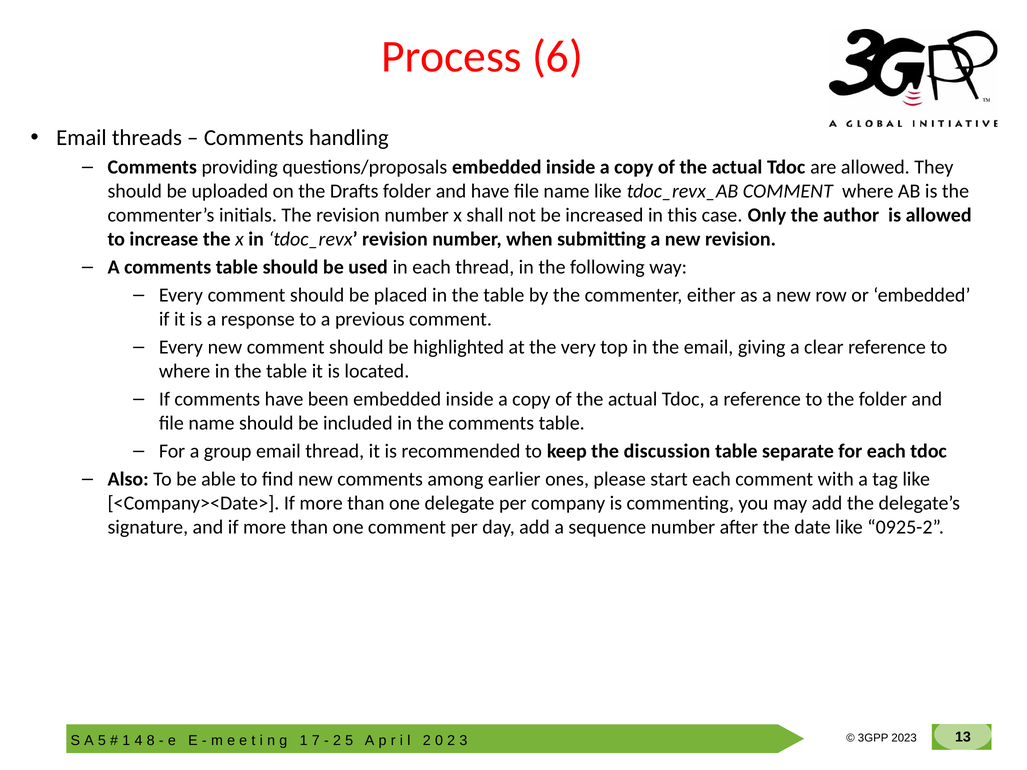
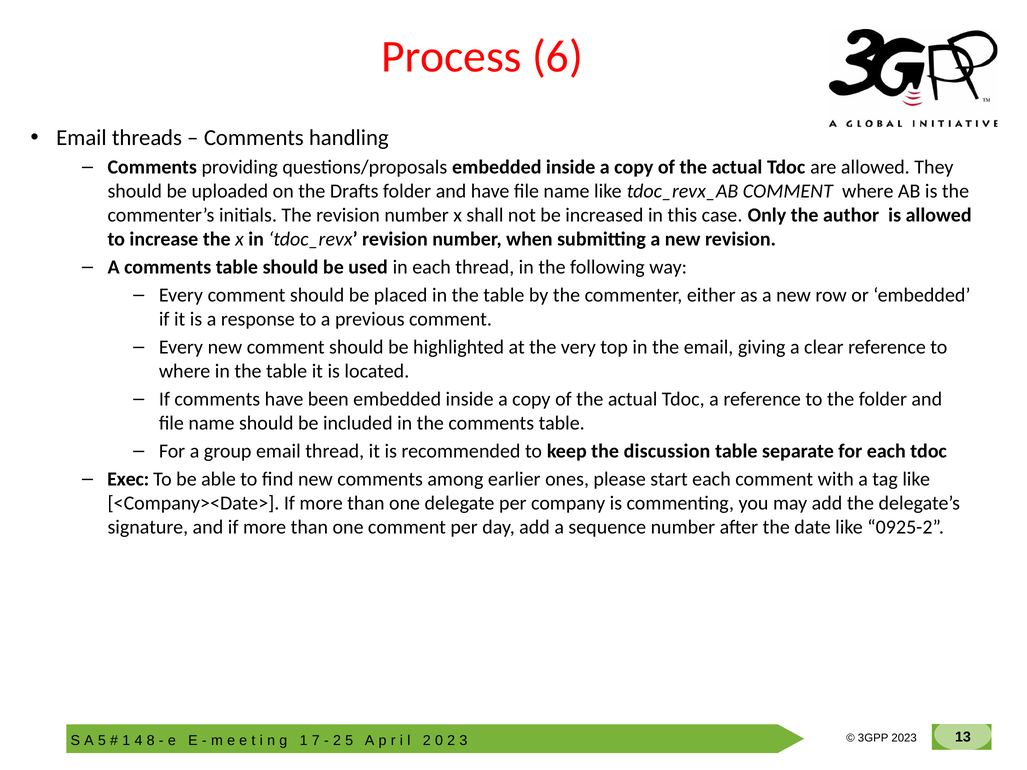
Also: Also -> Exec
